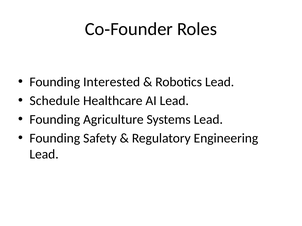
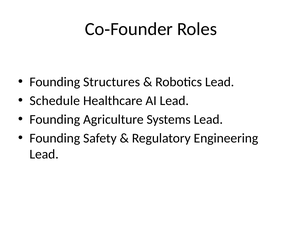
Interested: Interested -> Structures
